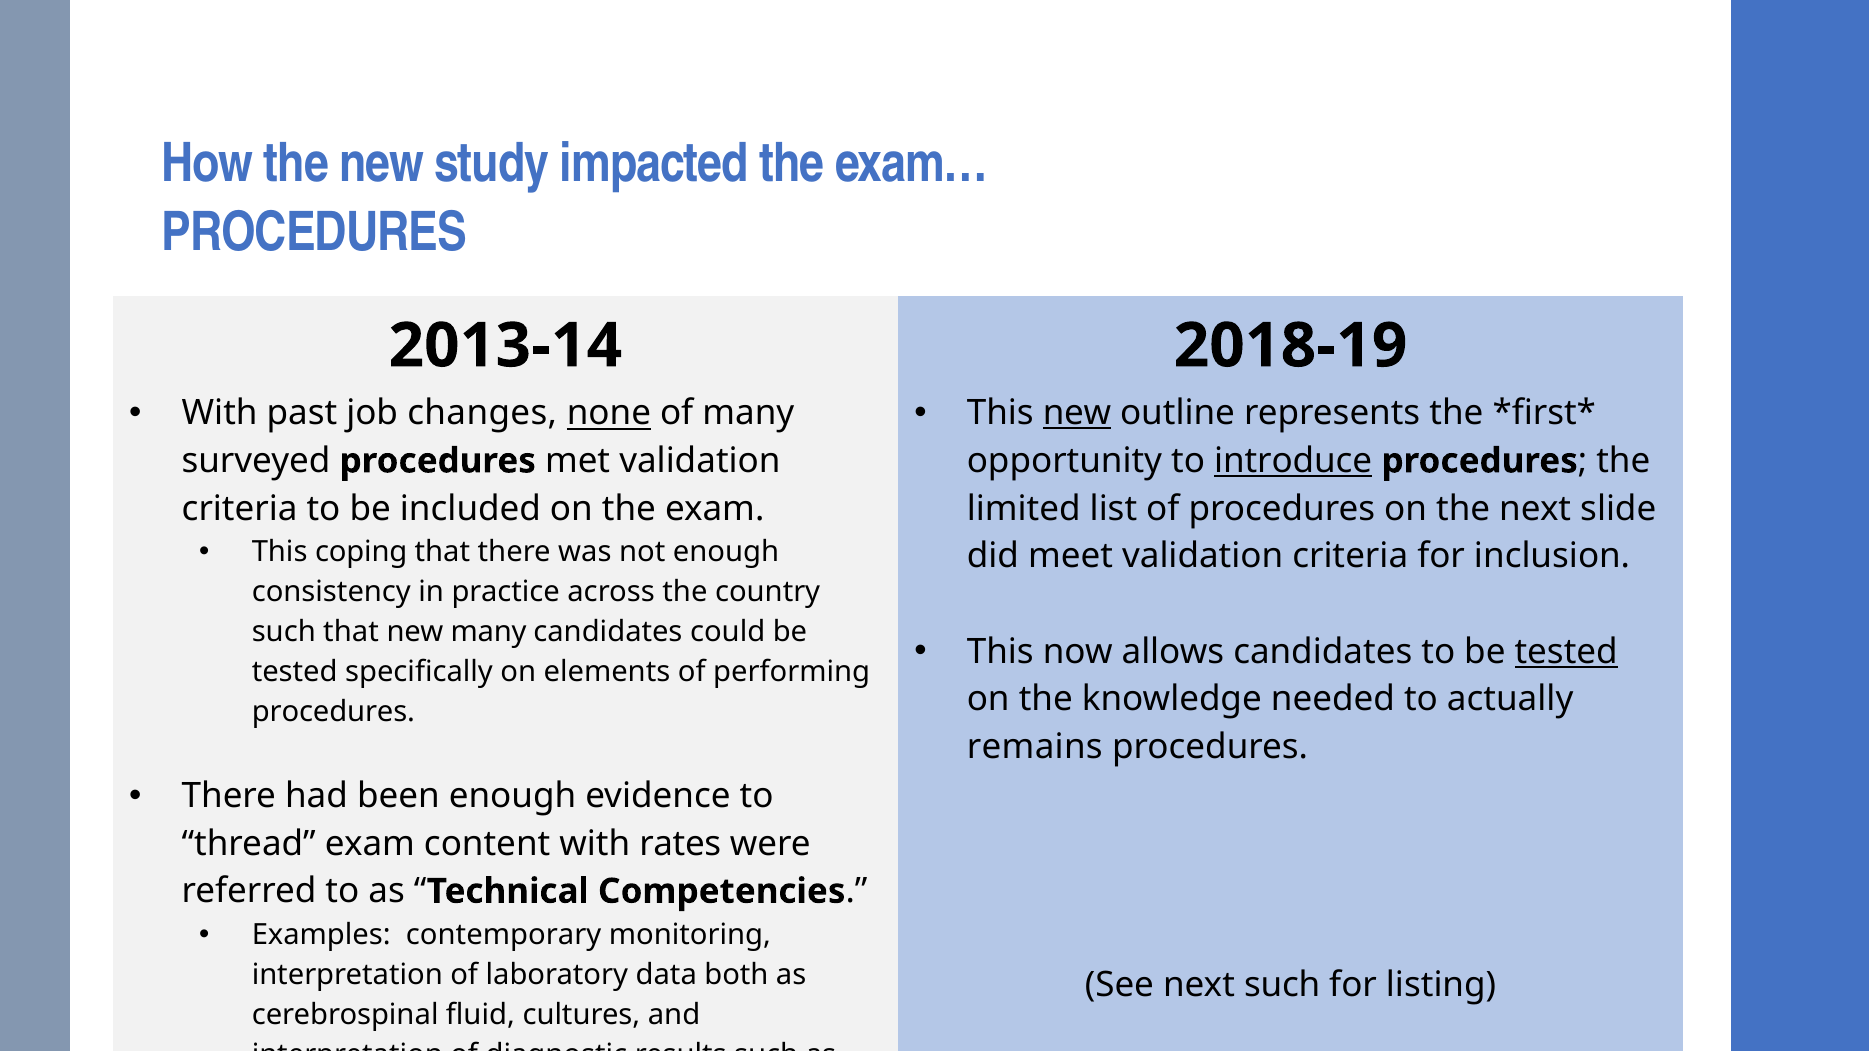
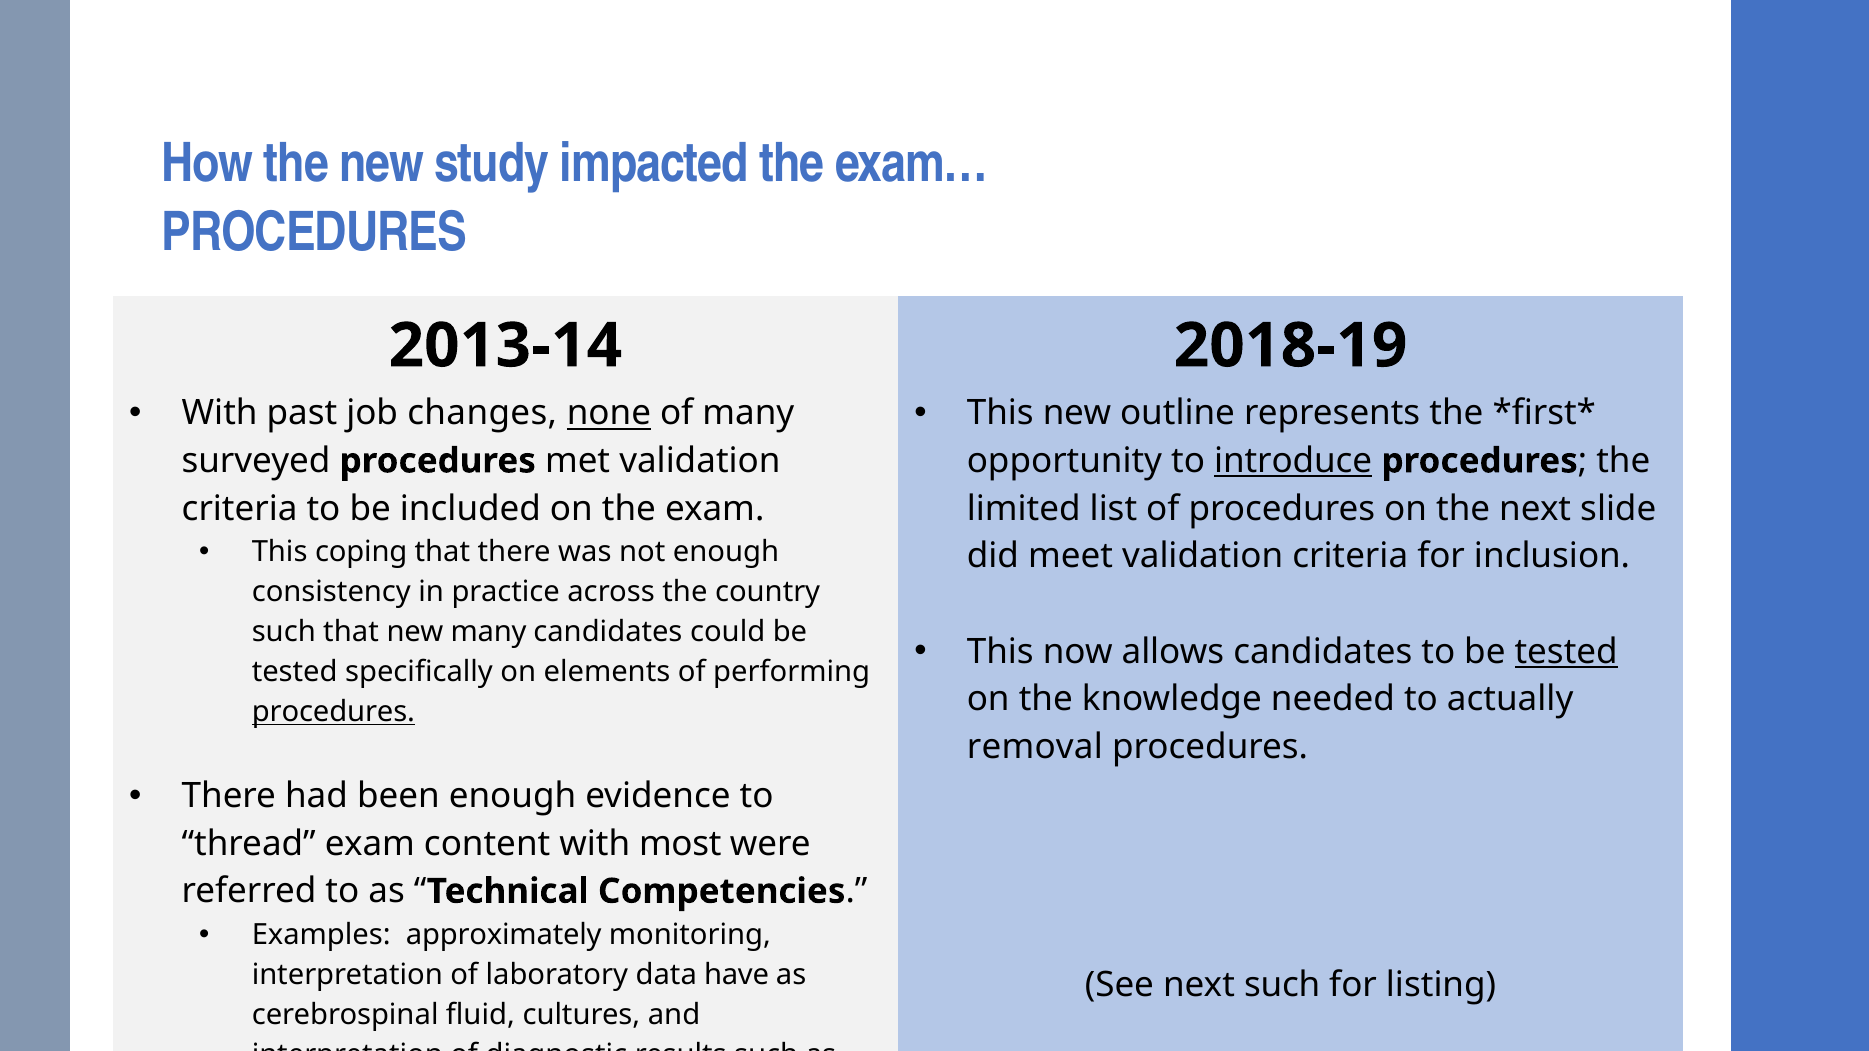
new at (1077, 413) underline: present -> none
procedures at (333, 712) underline: none -> present
remains: remains -> removal
rates: rates -> most
contemporary: contemporary -> approximately
both: both -> have
